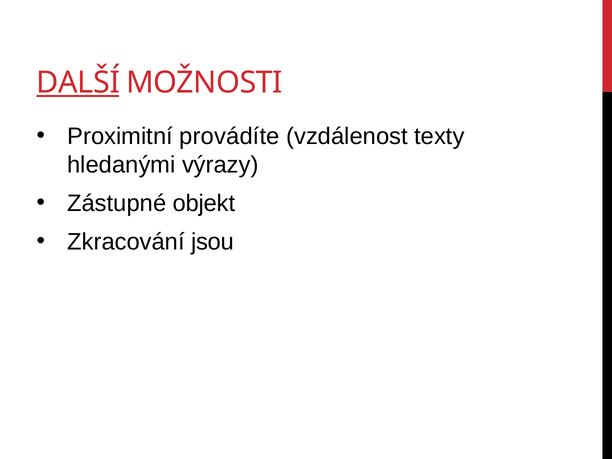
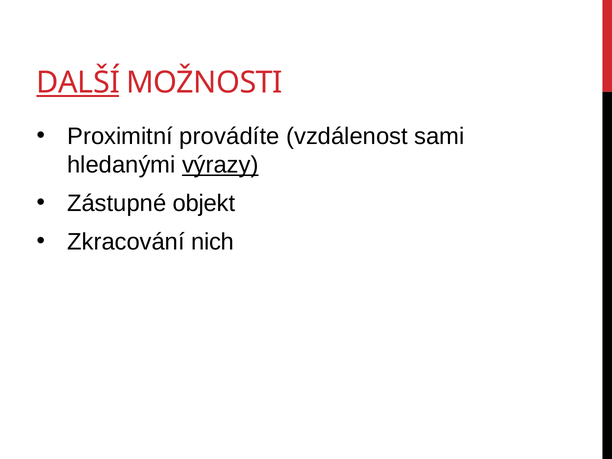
texty: texty -> sami
výrazy underline: none -> present
jsou: jsou -> nich
